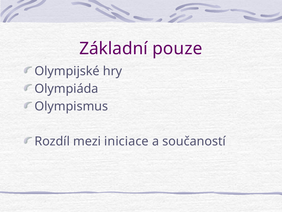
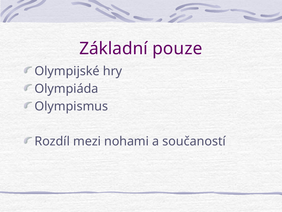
iniciace: iniciace -> nohami
